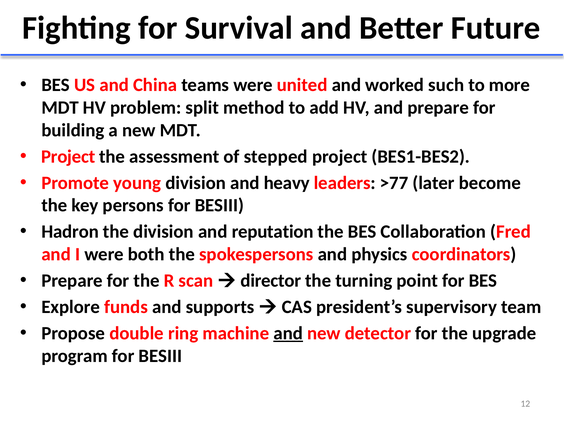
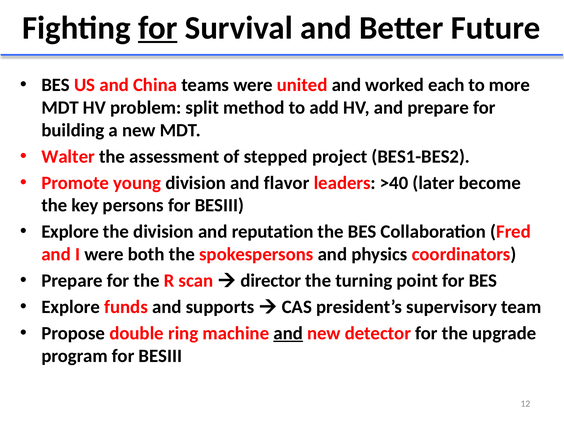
for at (158, 28) underline: none -> present
such: such -> each
Project at (68, 157): Project -> Walter
heavy: heavy -> flavor
>77: >77 -> >40
Hadron at (70, 232): Hadron -> Explore
